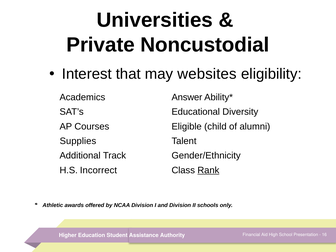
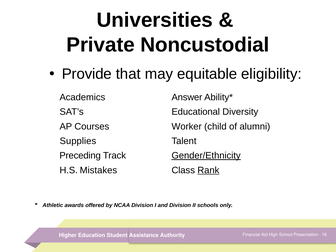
Interest: Interest -> Provide
websites: websites -> equitable
Eligible: Eligible -> Worker
Additional: Additional -> Preceding
Gender/Ethnicity underline: none -> present
Incorrect: Incorrect -> Mistakes
